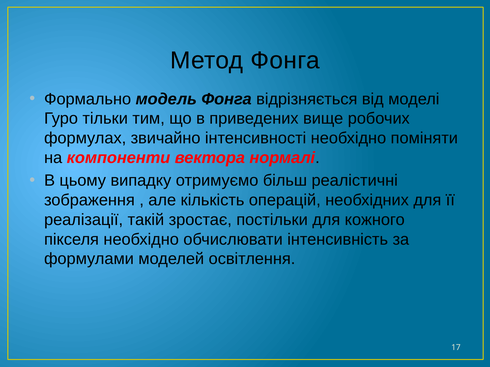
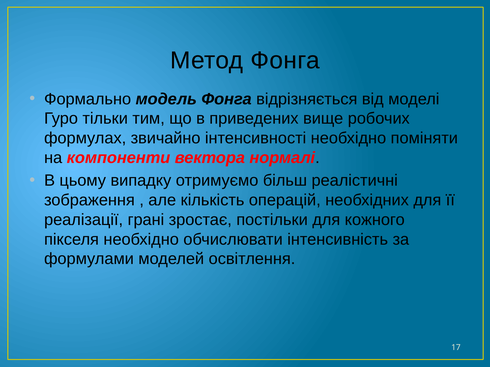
такій: такій -> грані
